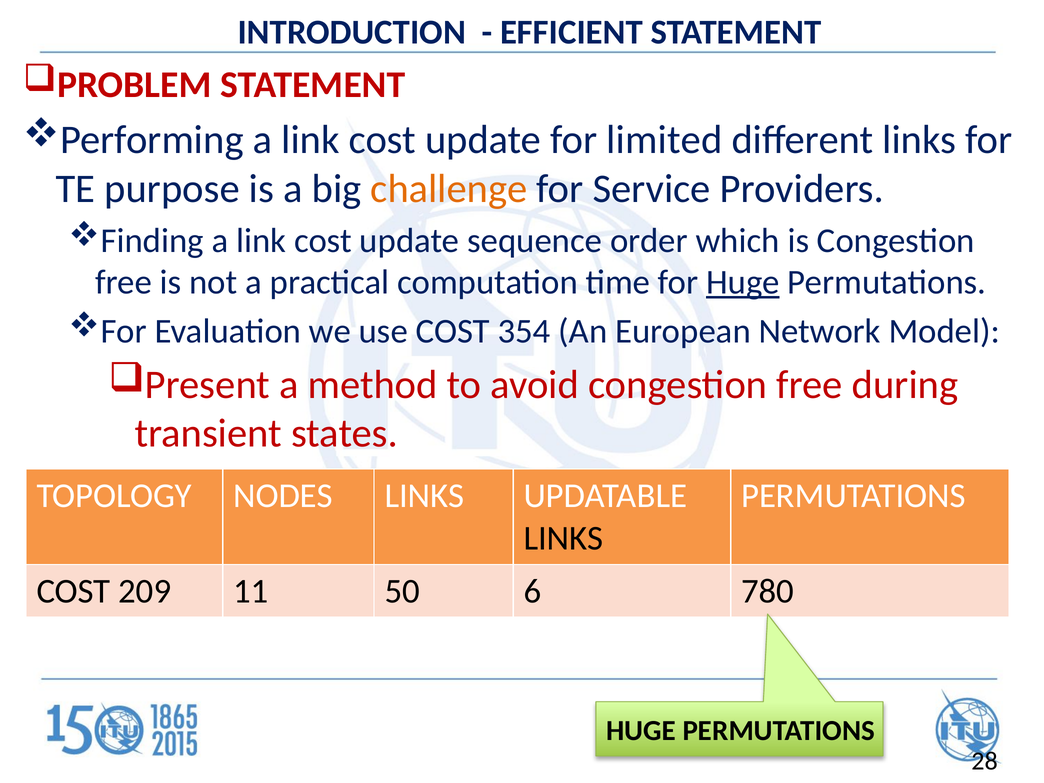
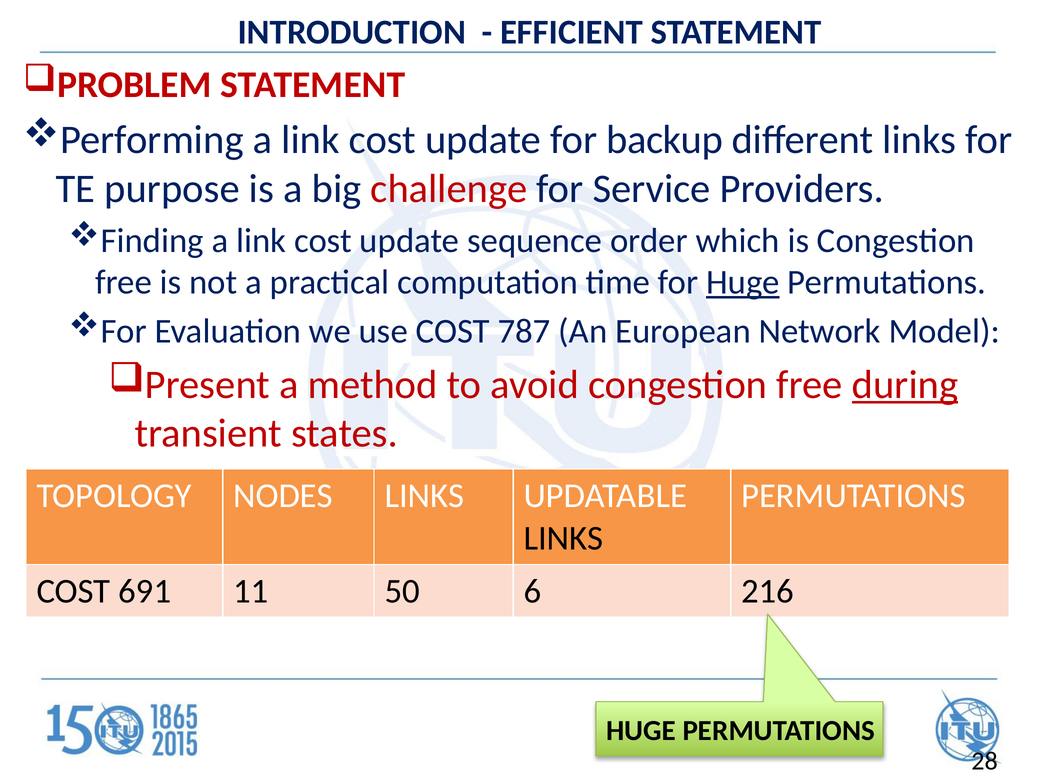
limited: limited -> backup
challenge colour: orange -> red
354: 354 -> 787
during underline: none -> present
209: 209 -> 691
780: 780 -> 216
